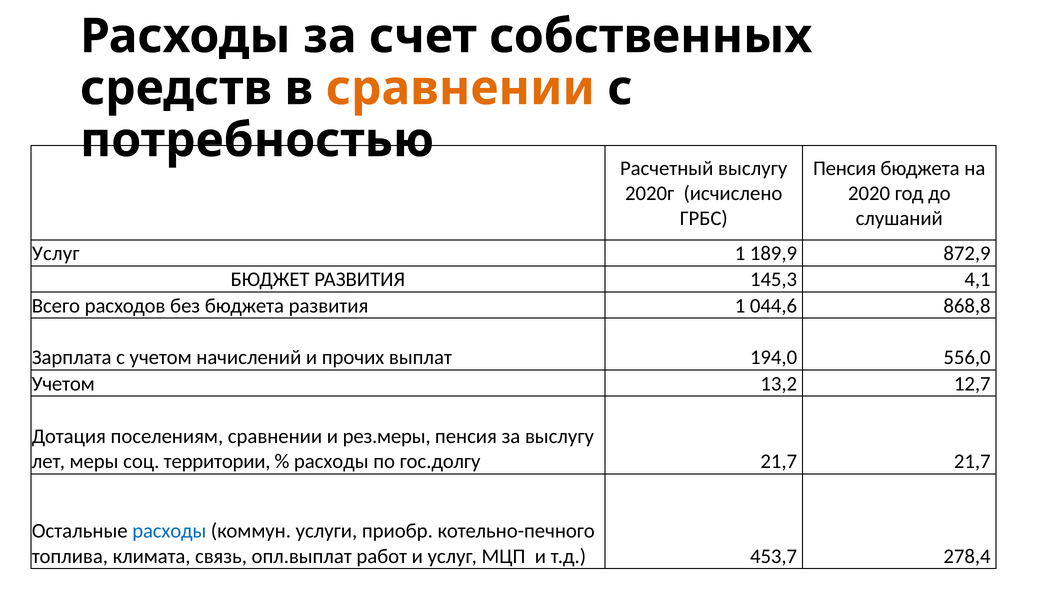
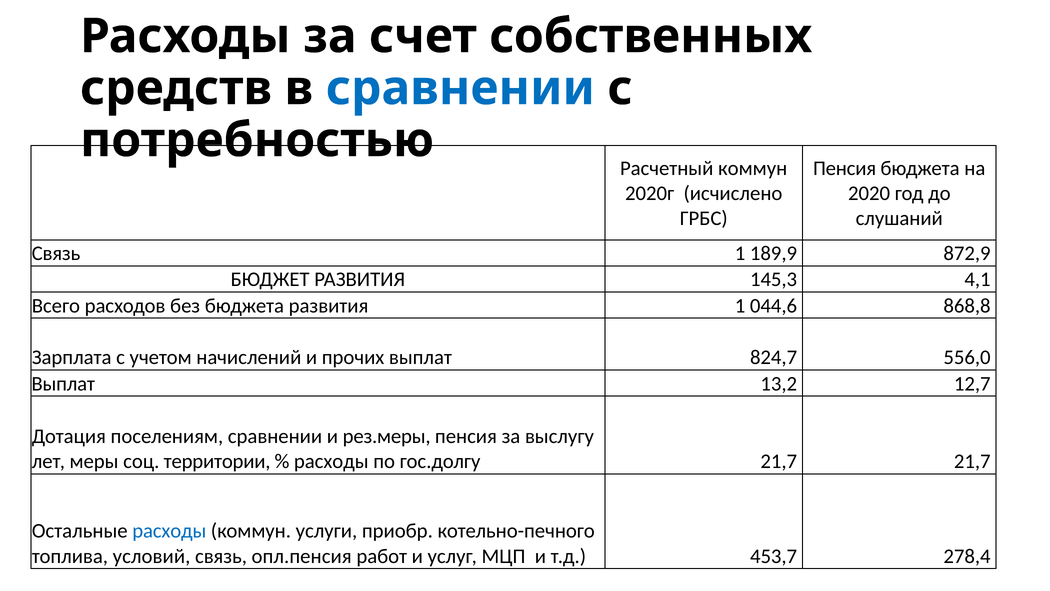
сравнении at (460, 88) colour: orange -> blue
Расчетный выслугу: выслугу -> коммун
Услуг at (56, 253): Услуг -> Связь
194,0: 194,0 -> 824,7
Учетом at (63, 383): Учетом -> Выплат
климата: климата -> условий
опл.выплат: опл.выплат -> опл.пенсия
